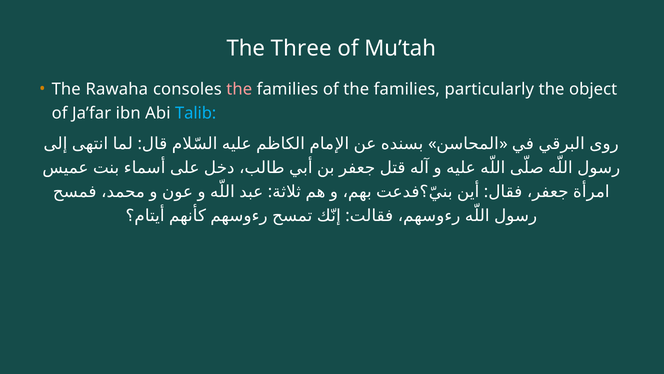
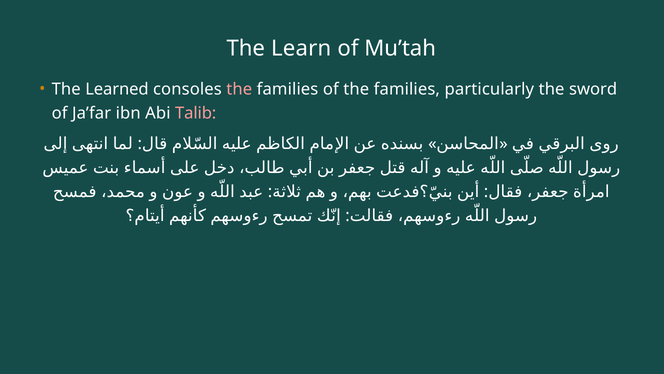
Three: Three -> Learn
Rawaha: Rawaha -> Learned
object: object -> sword
Talib colour: light blue -> pink
